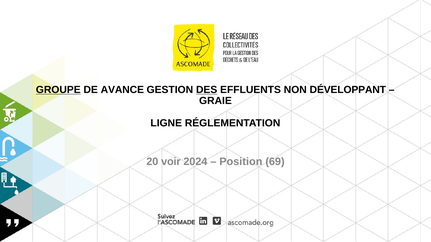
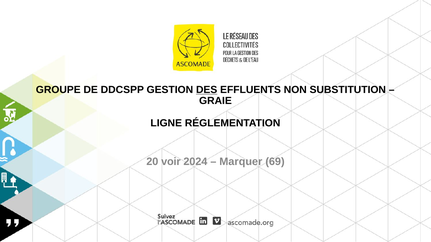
GROUPE underline: present -> none
AVANCE: AVANCE -> DDCSPP
DÉVELOPPANT: DÉVELOPPANT -> SUBSTITUTION
Position: Position -> Marquer
